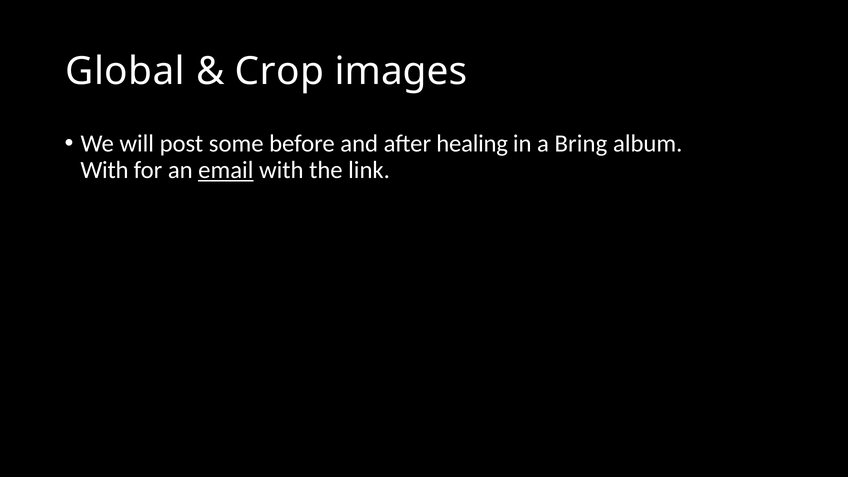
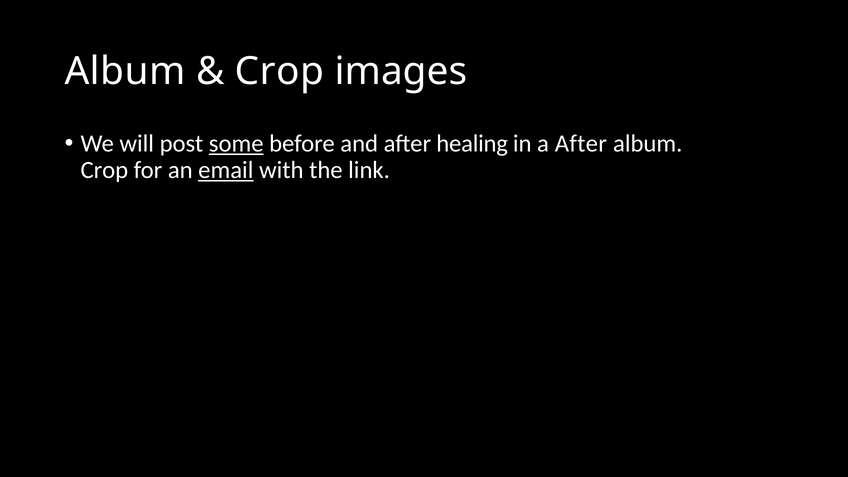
Global at (125, 71): Global -> Album
some underline: none -> present
a Bring: Bring -> After
With at (104, 170): With -> Crop
